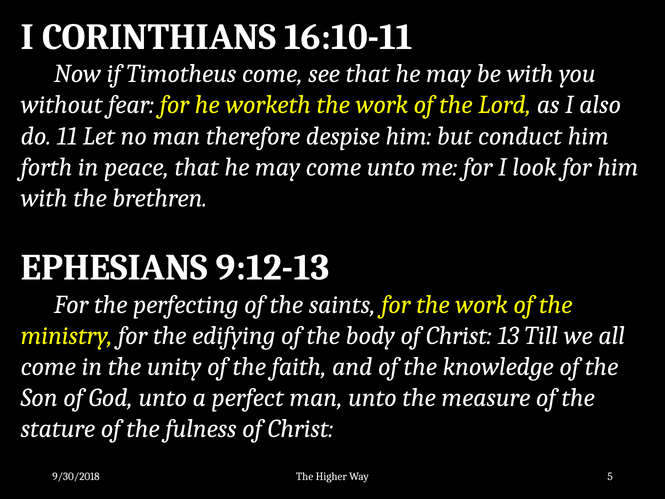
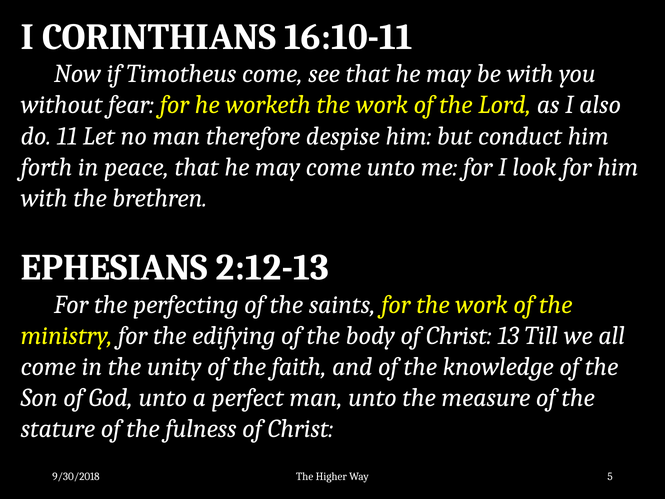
9:12-13: 9:12-13 -> 2:12-13
